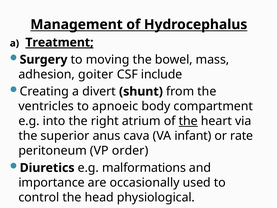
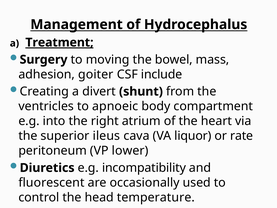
the at (188, 121) underline: present -> none
anus: anus -> ileus
infant: infant -> liquor
order: order -> lower
malformations: malformations -> incompatibility
importance: importance -> fluorescent
physiological: physiological -> temperature
